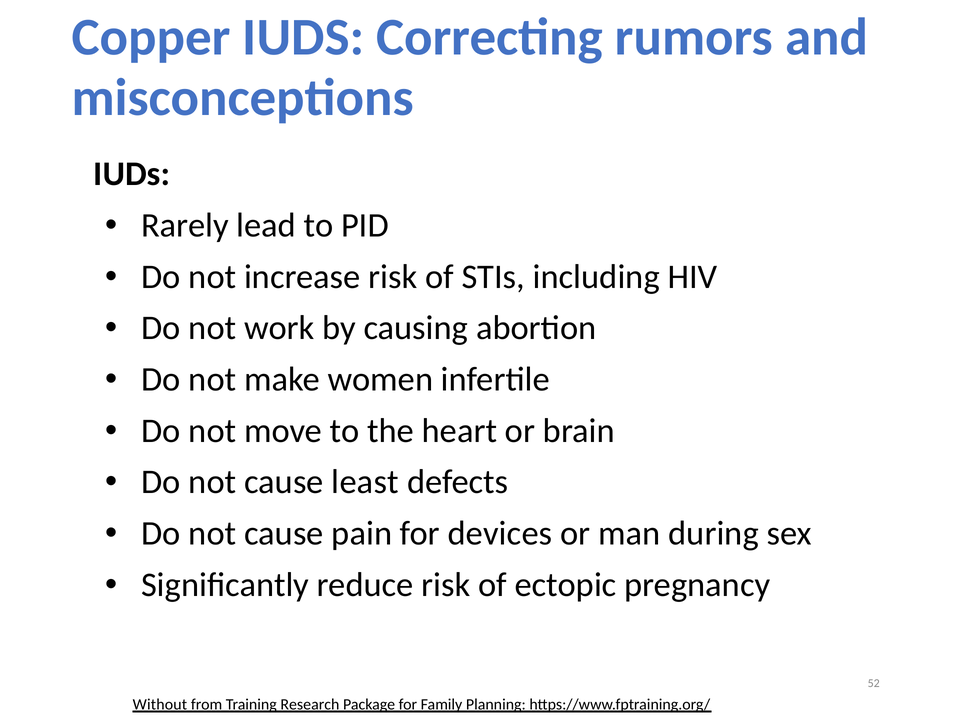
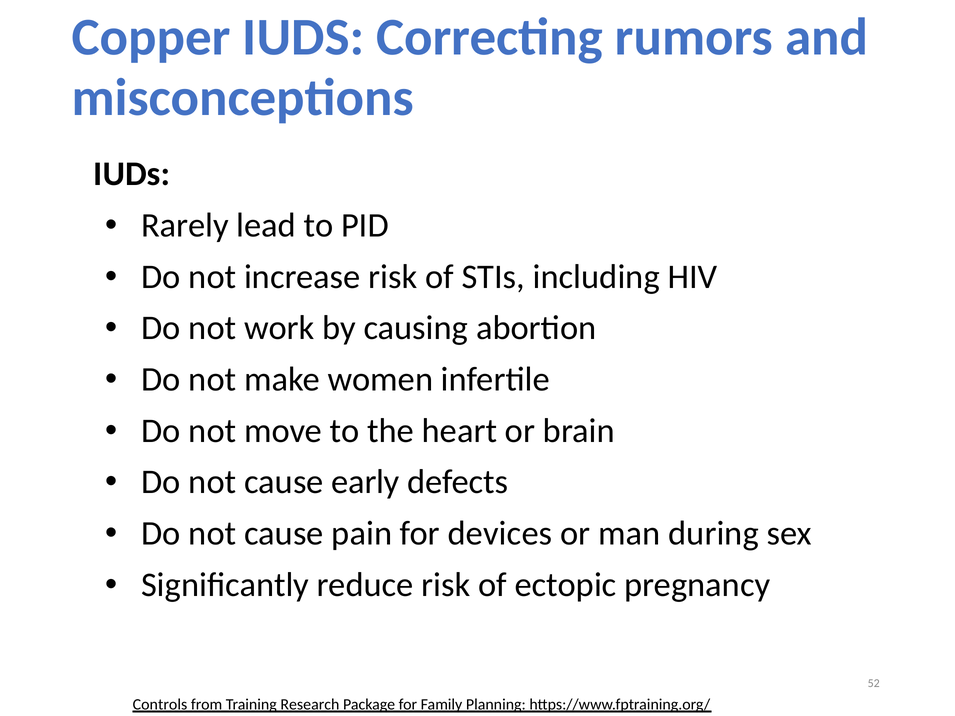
least: least -> early
Without: Without -> Controls
